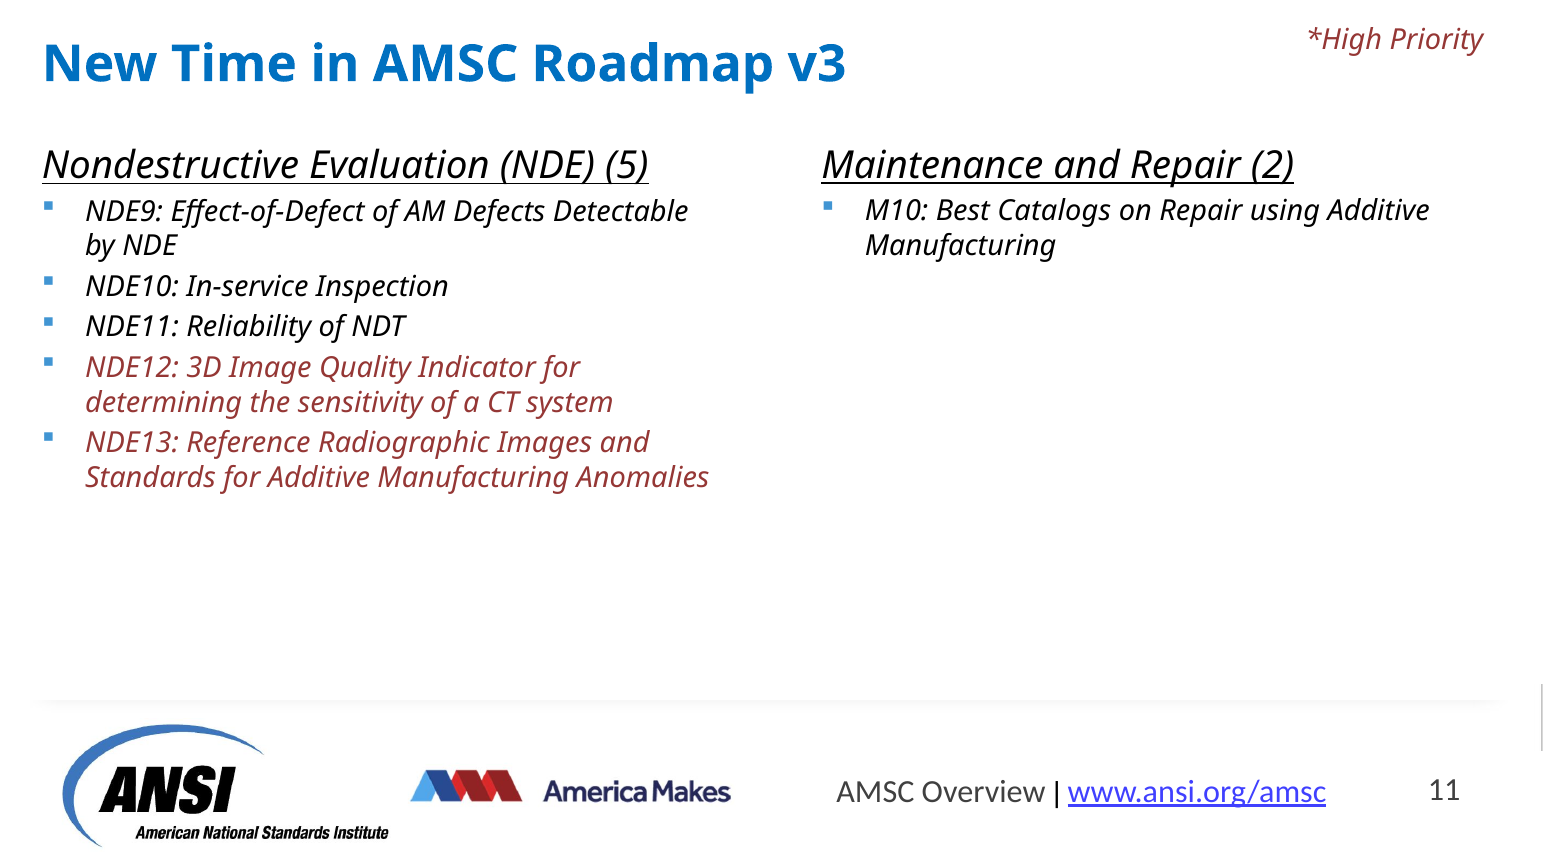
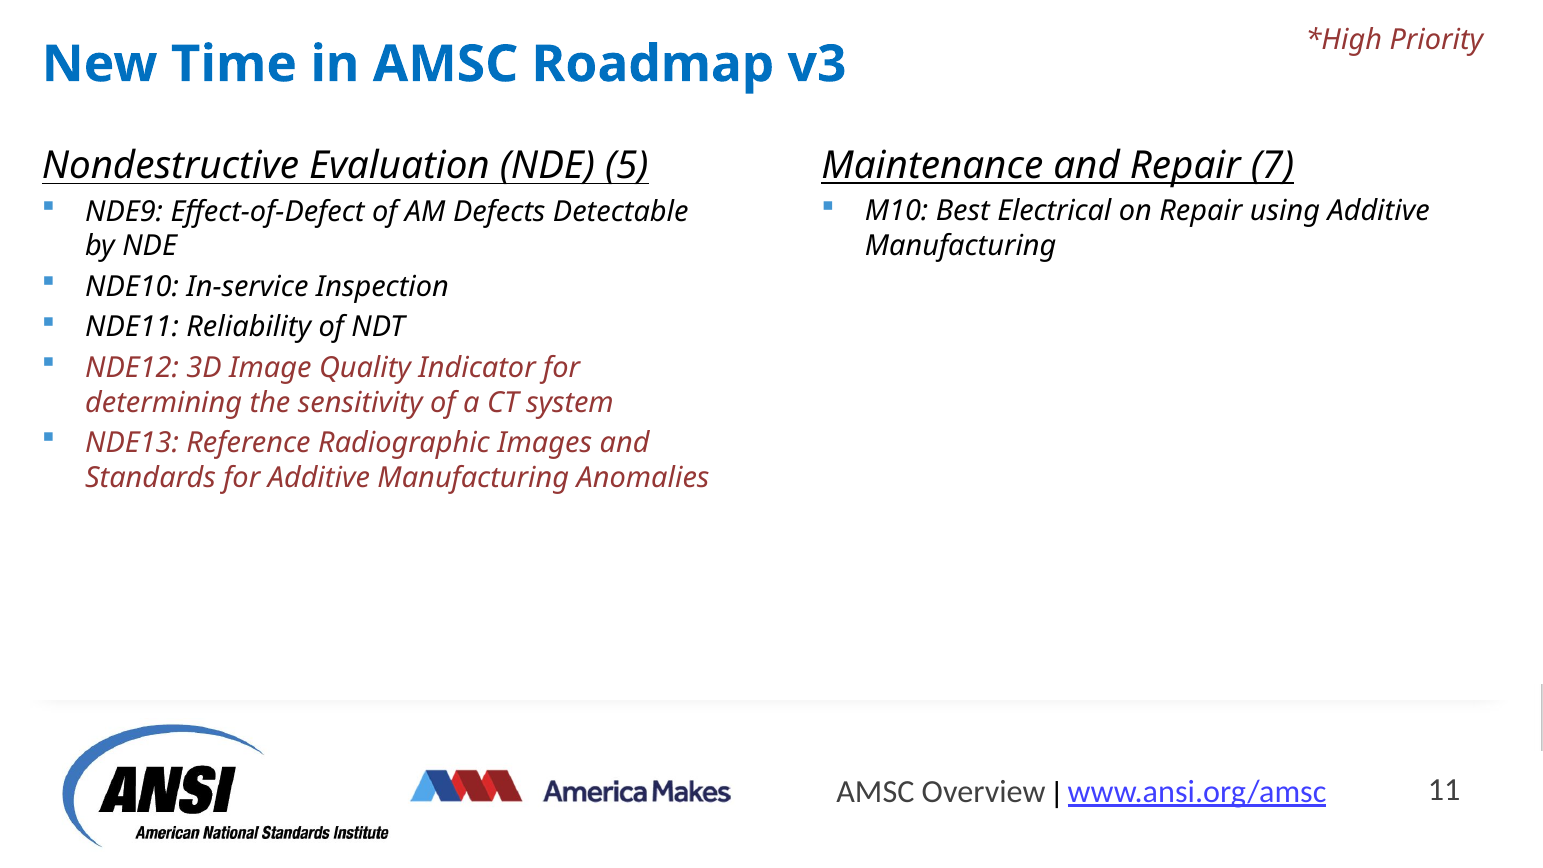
2: 2 -> 7
Catalogs: Catalogs -> Electrical
